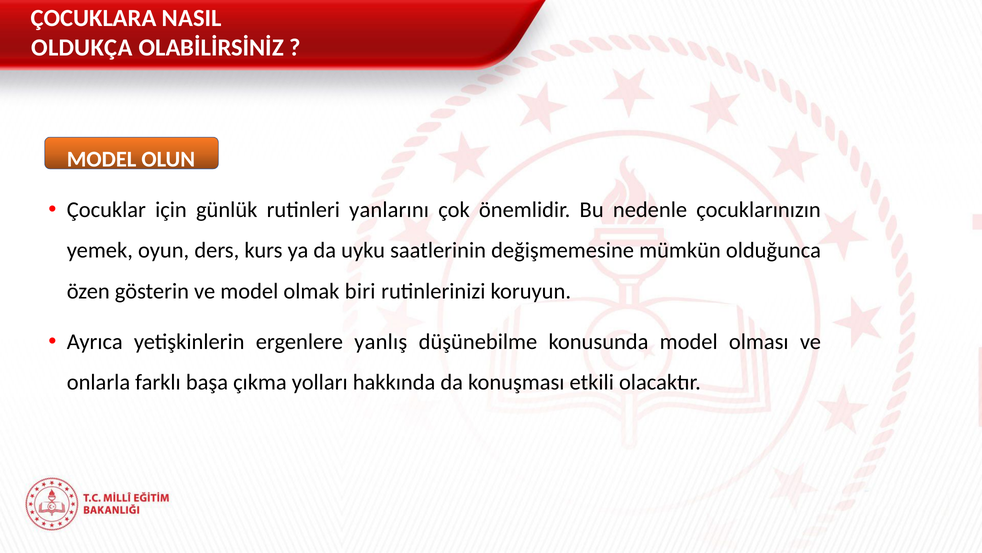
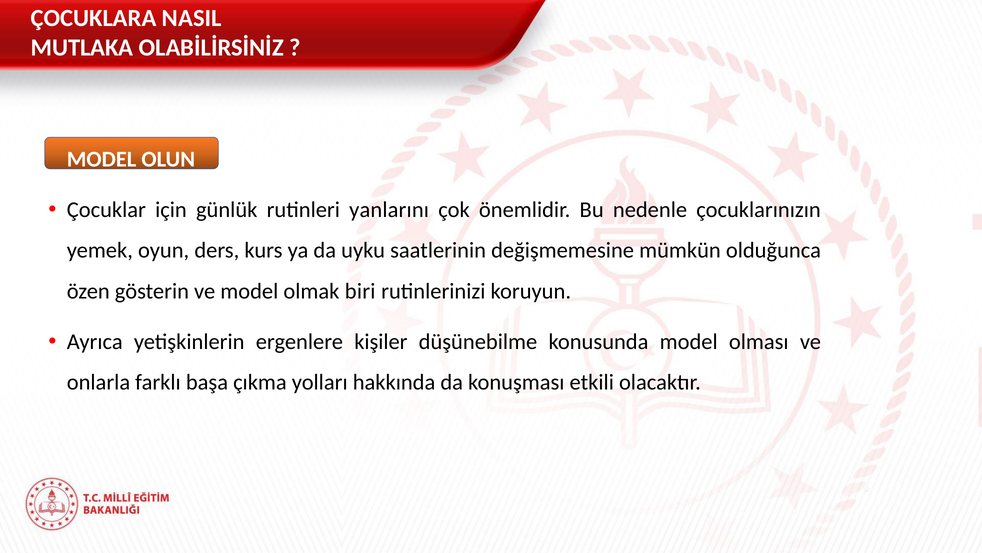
OLDUKÇA: OLDUKÇA -> MUTLAKA
yanlış: yanlış -> kişiler
